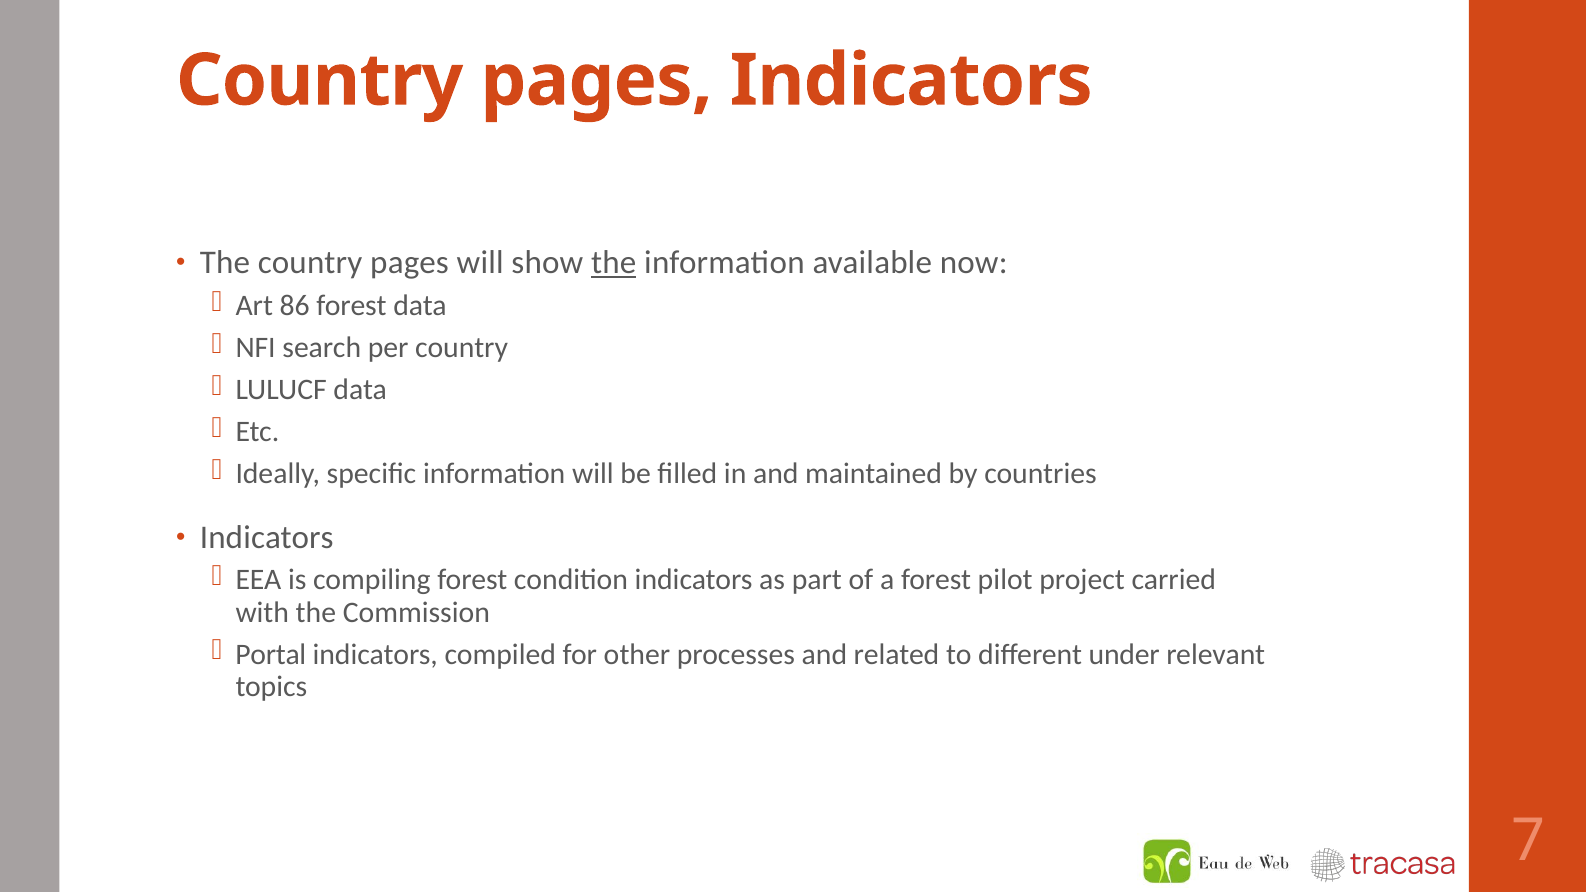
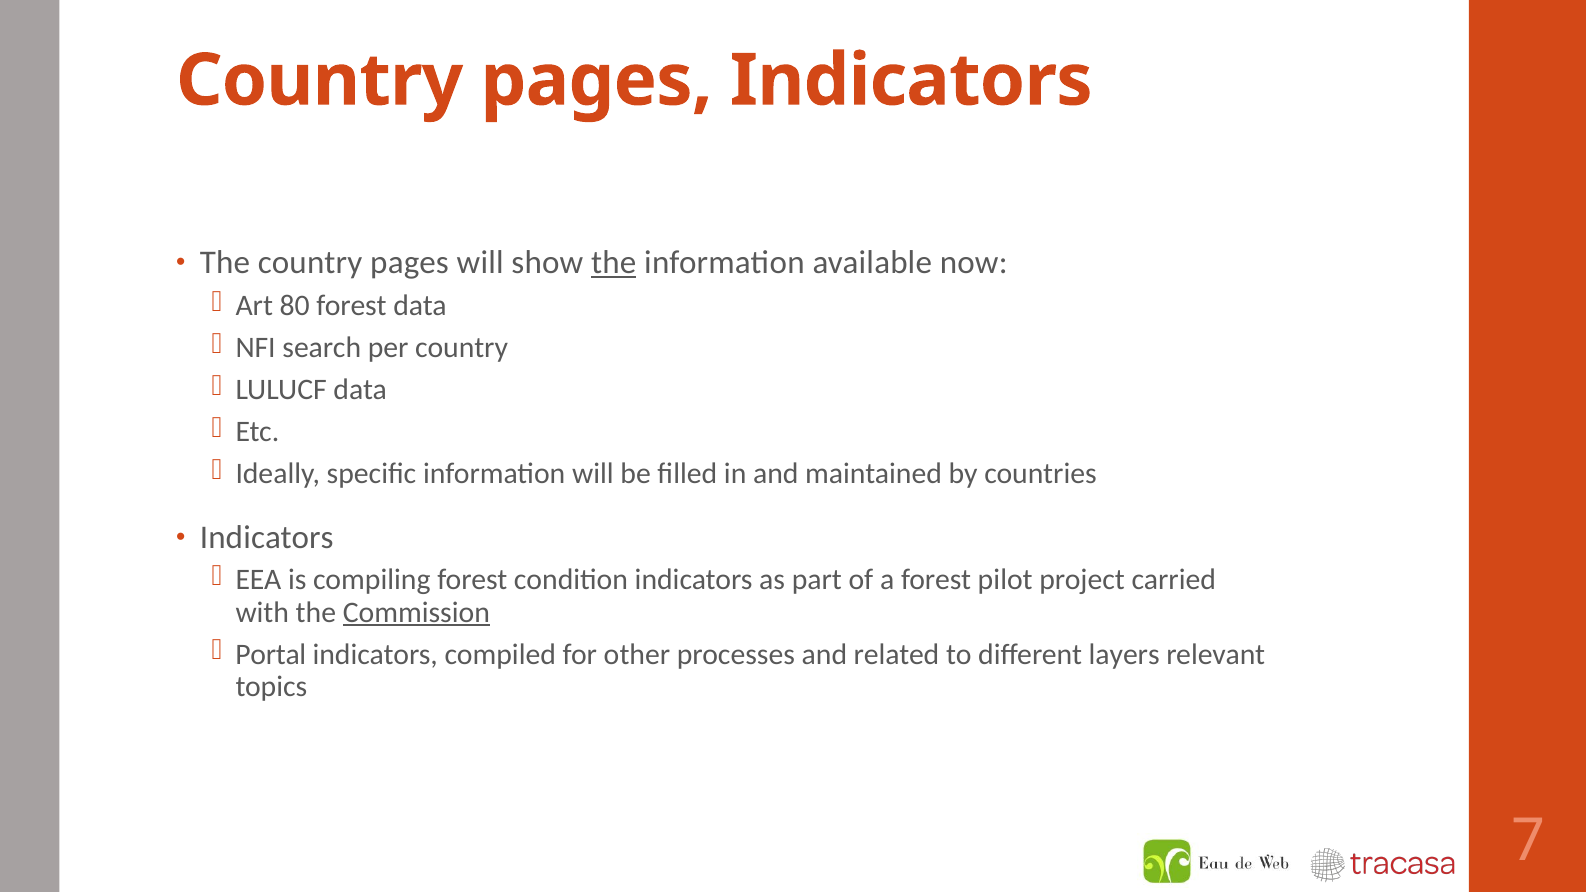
86: 86 -> 80
Commission underline: none -> present
under: under -> layers
